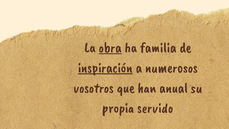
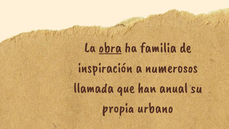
inspiración underline: present -> none
vosotros: vosotros -> llamada
servido: servido -> urbano
